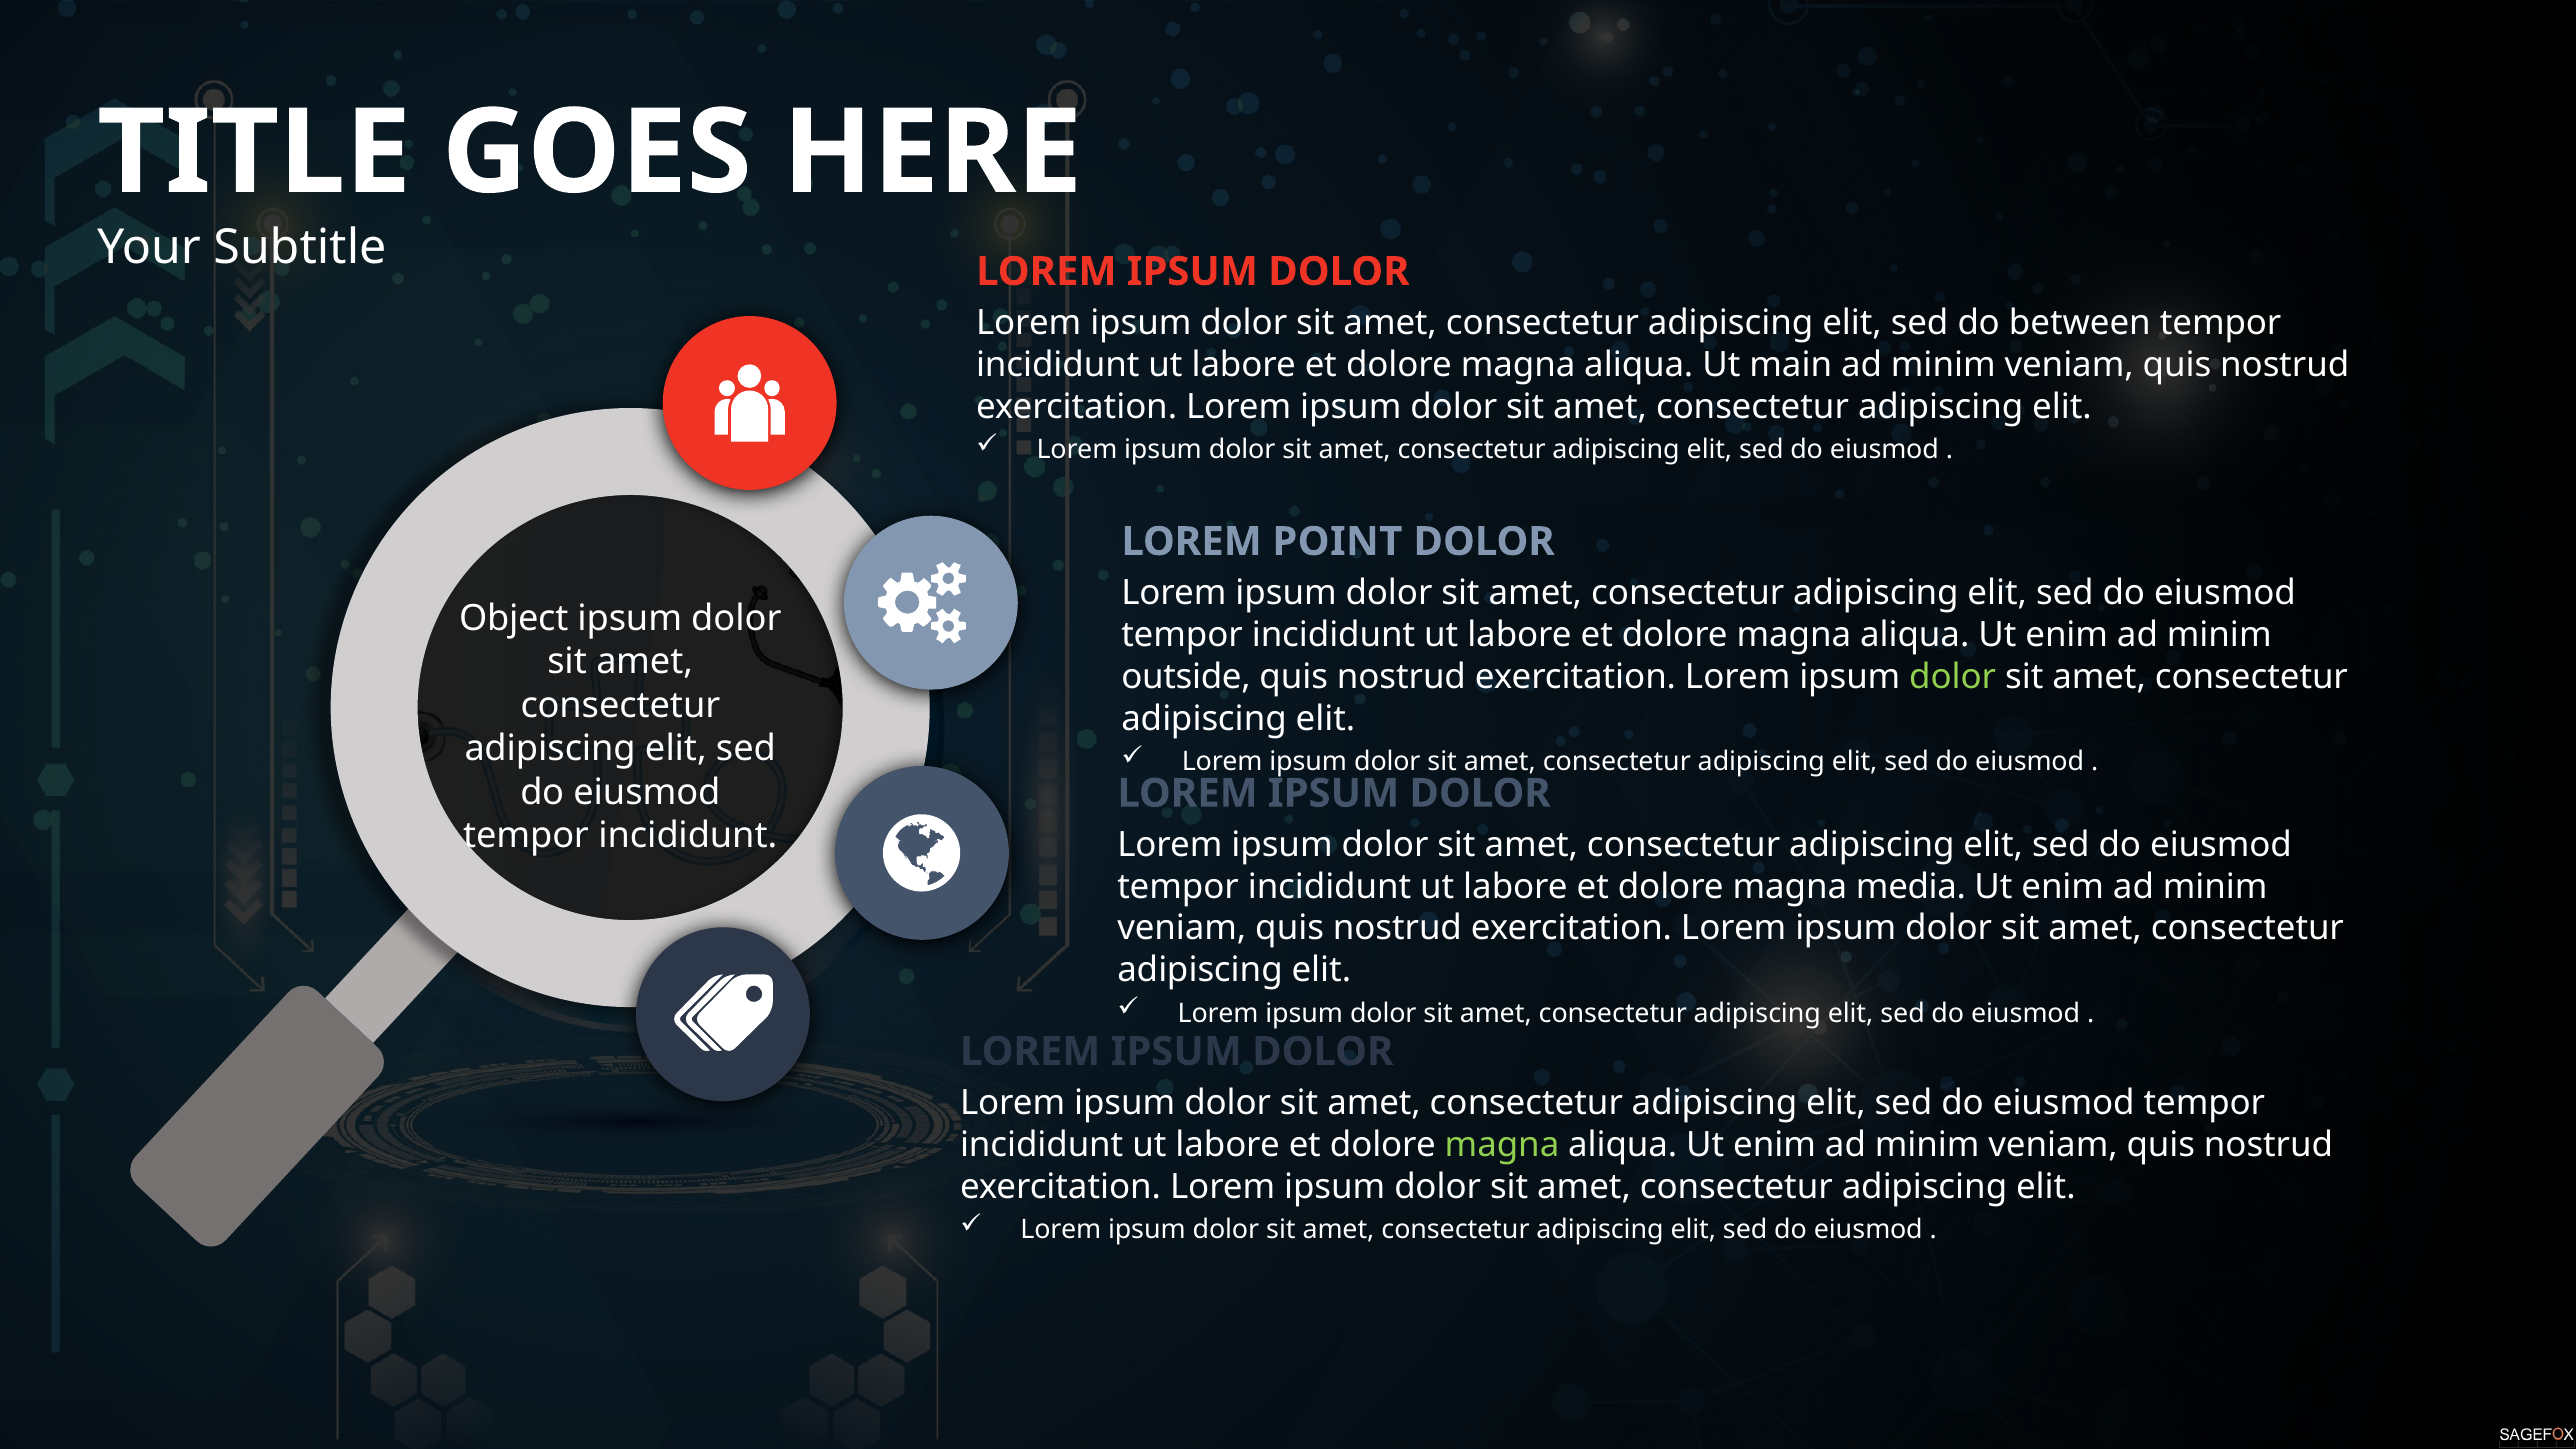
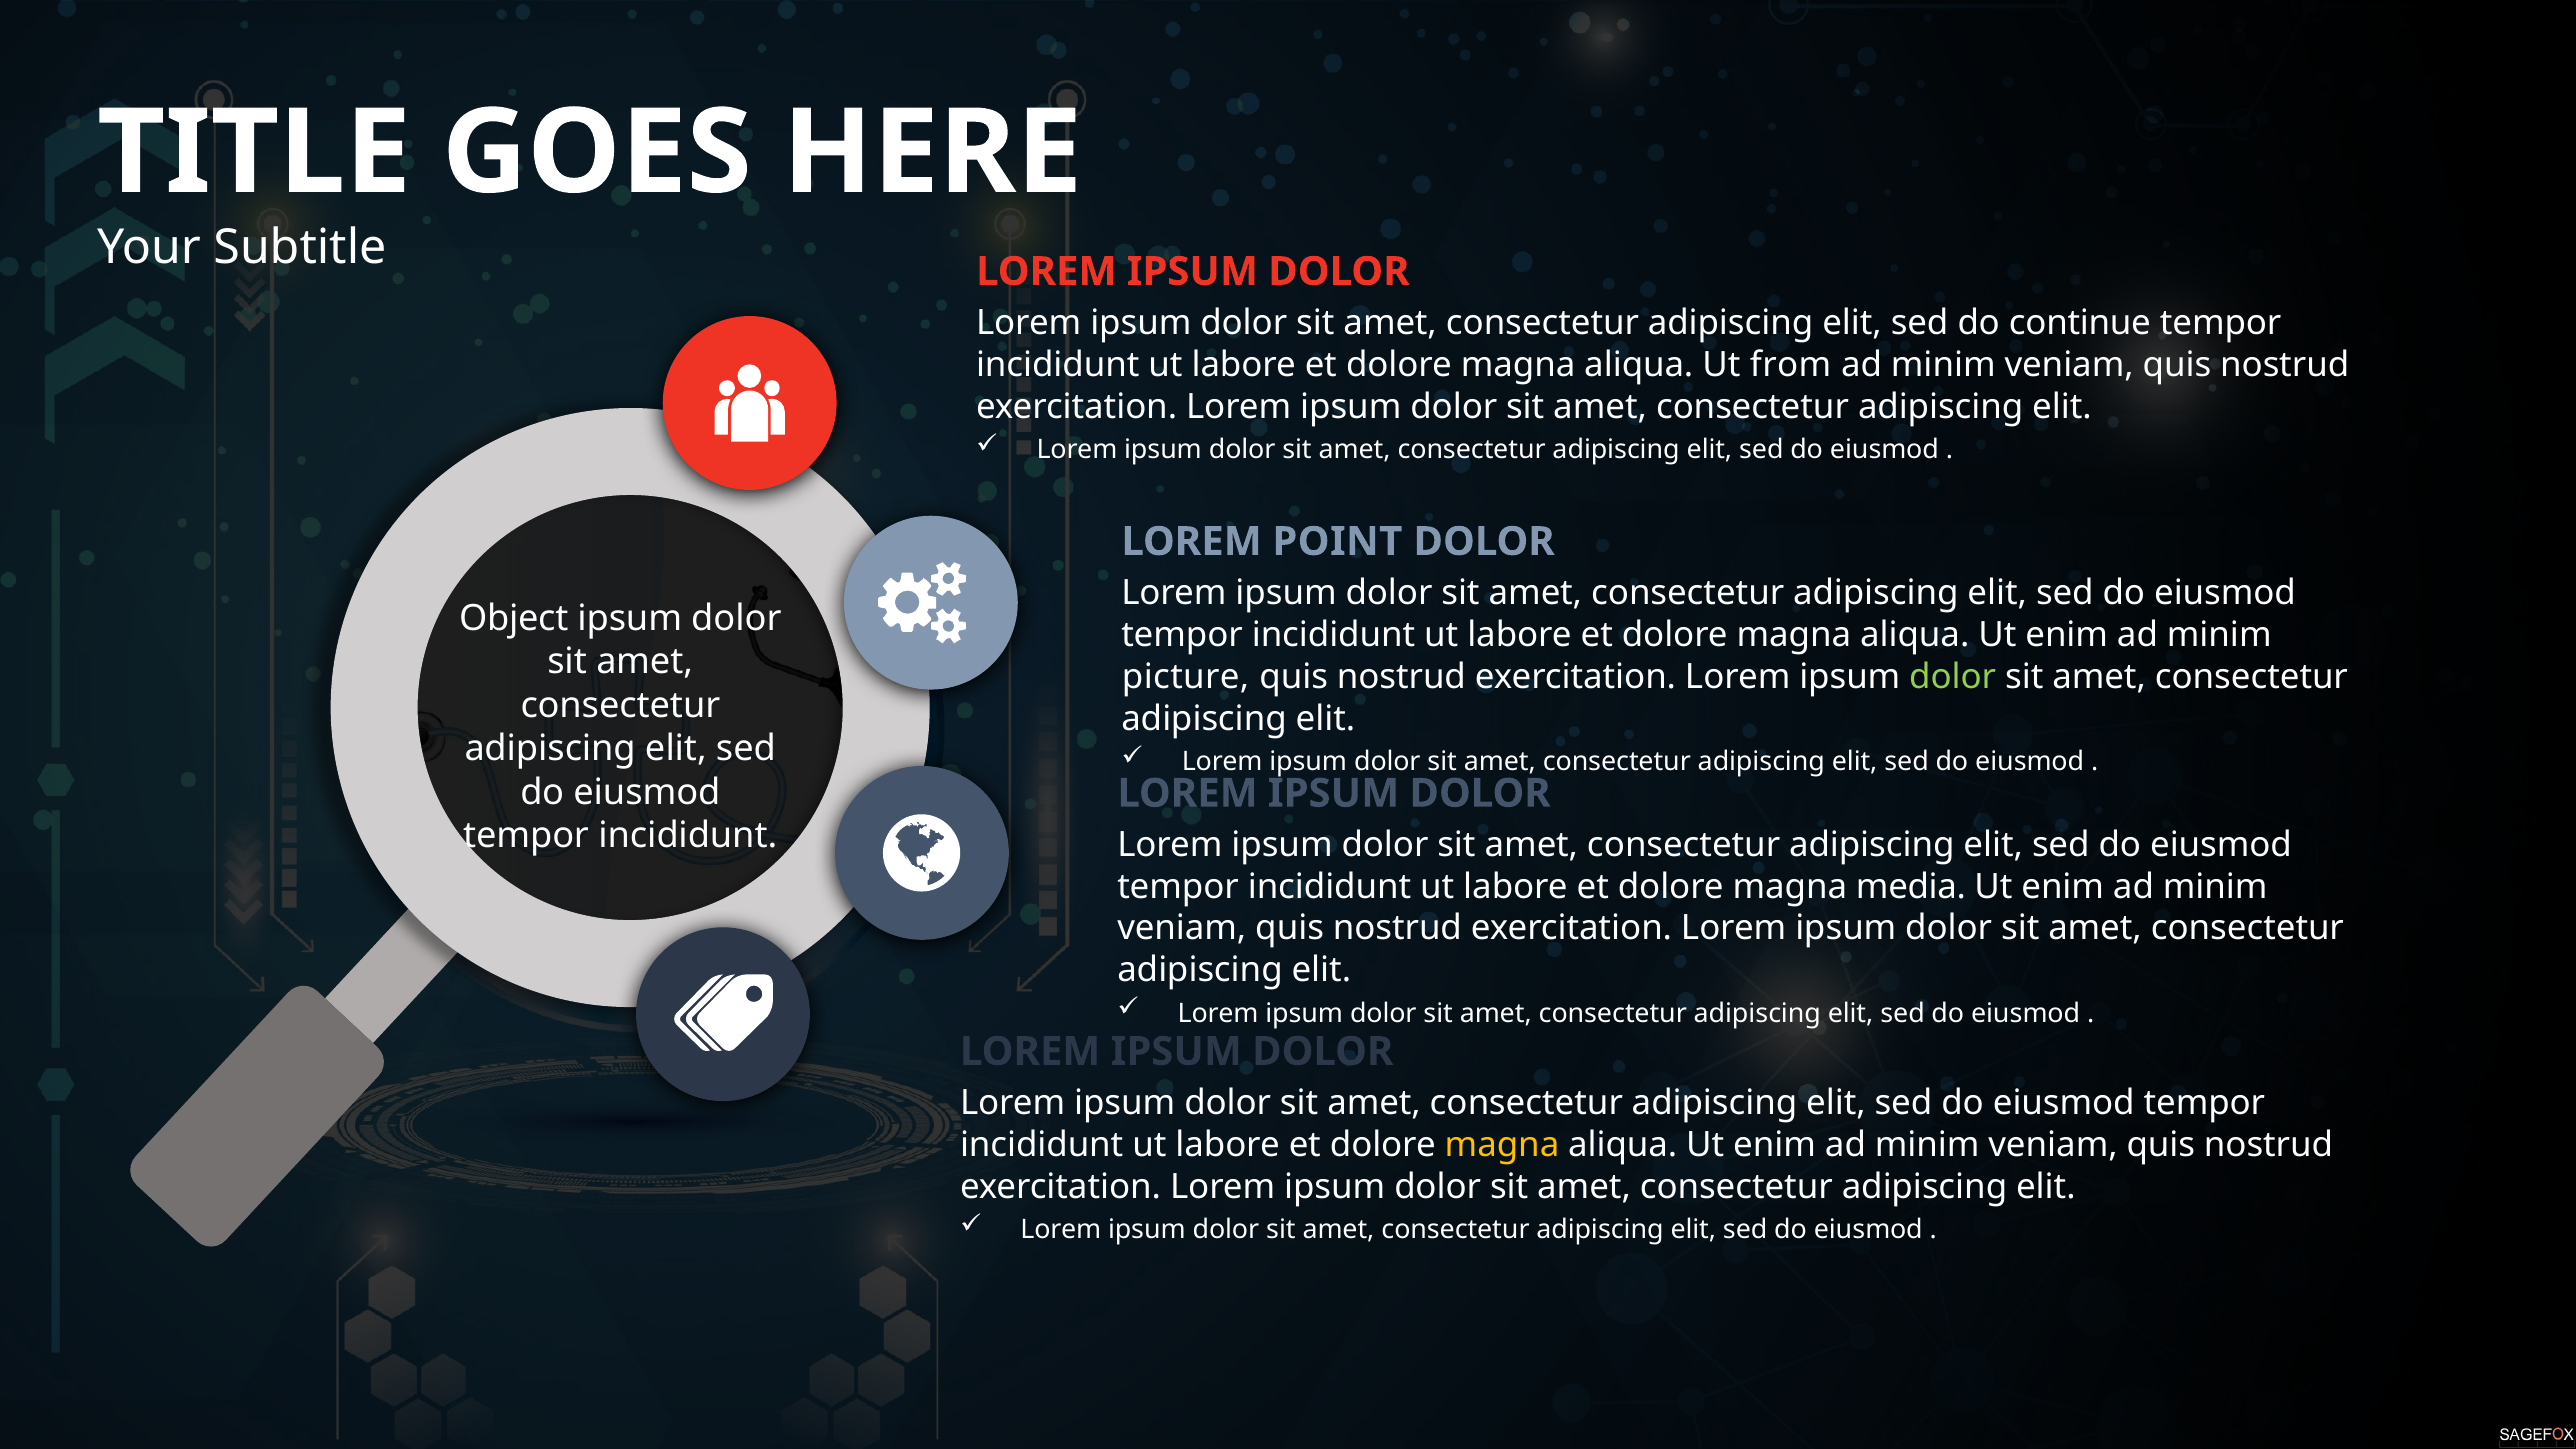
between: between -> continue
main: main -> from
outside: outside -> picture
magna at (1502, 1145) colour: light green -> yellow
